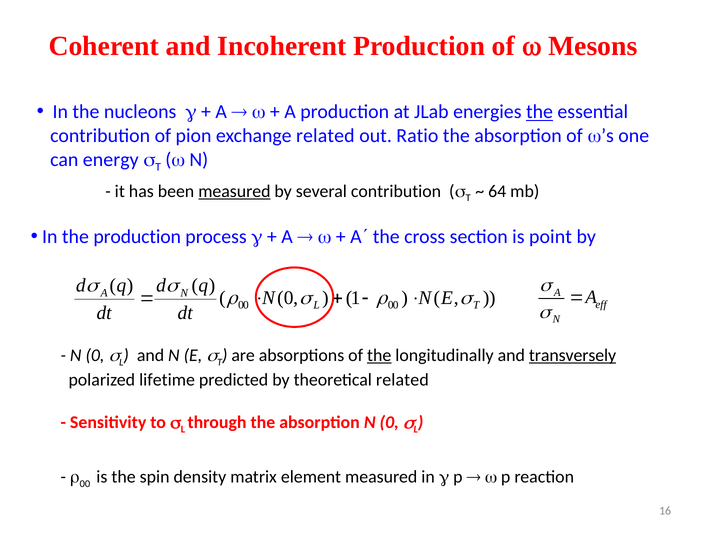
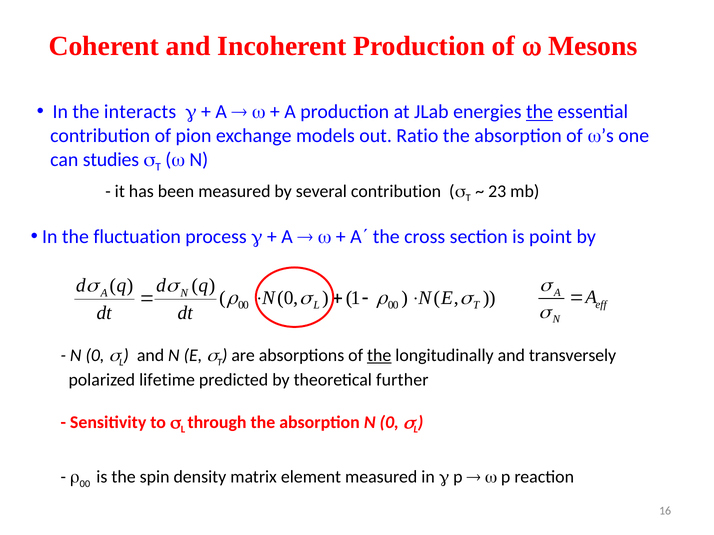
nucleons: nucleons -> interacts
exchange related: related -> models
energy: energy -> studies
measured at (234, 191) underline: present -> none
64: 64 -> 23
the production: production -> fluctuation
transversely underline: present -> none
theoretical related: related -> further
